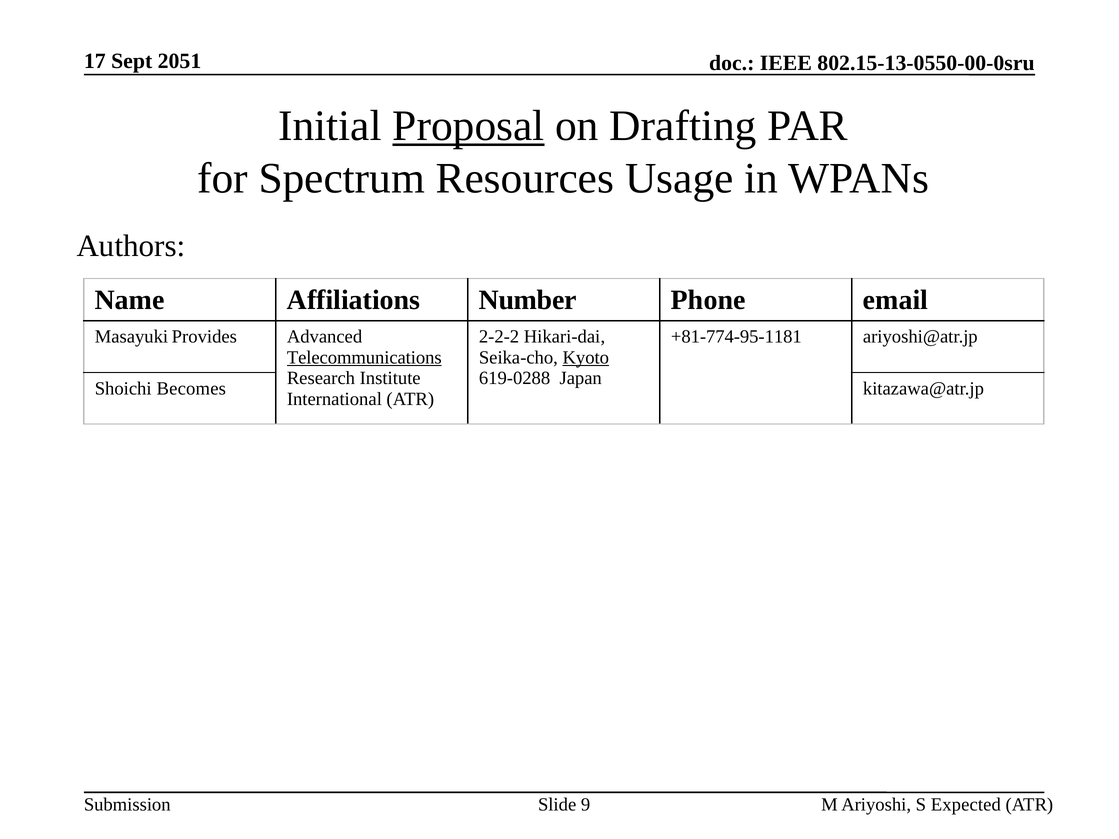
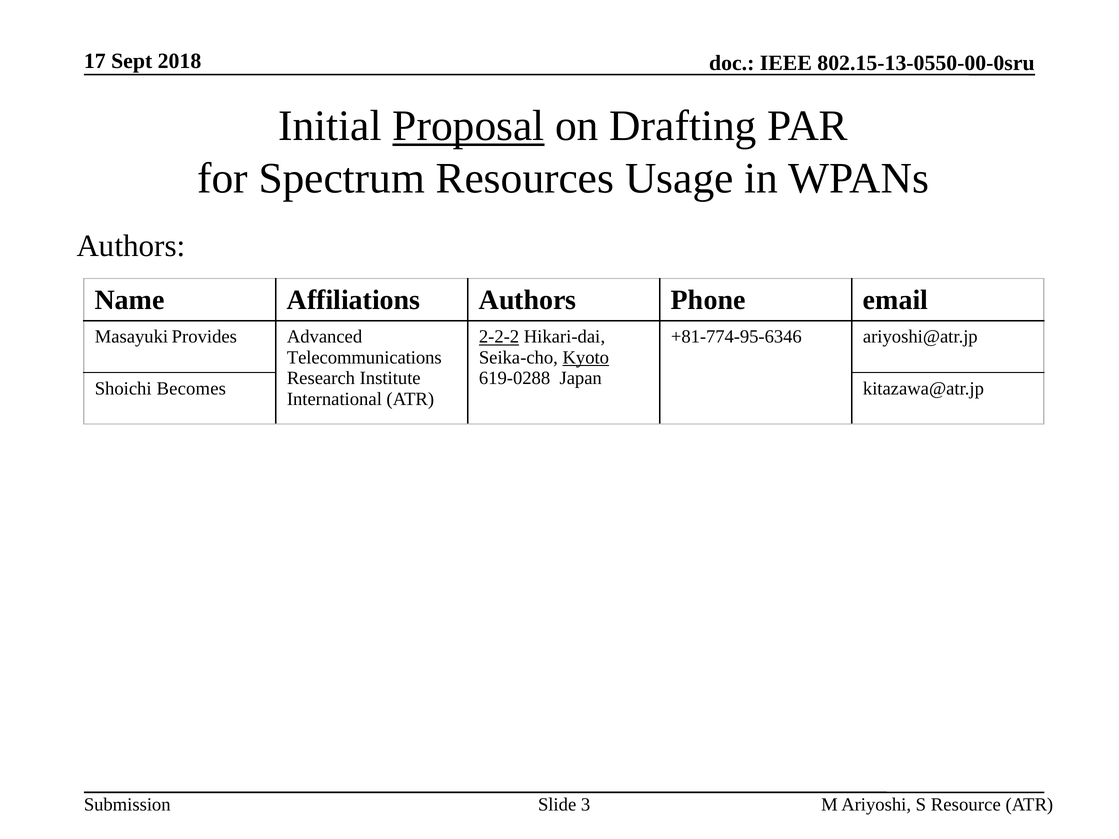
2051: 2051 -> 2018
Affiliations Number: Number -> Authors
2-2-2 underline: none -> present
+81-774-95-1181: +81-774-95-1181 -> +81-774-95-6346
Telecommunications underline: present -> none
Expected: Expected -> Resource
9: 9 -> 3
